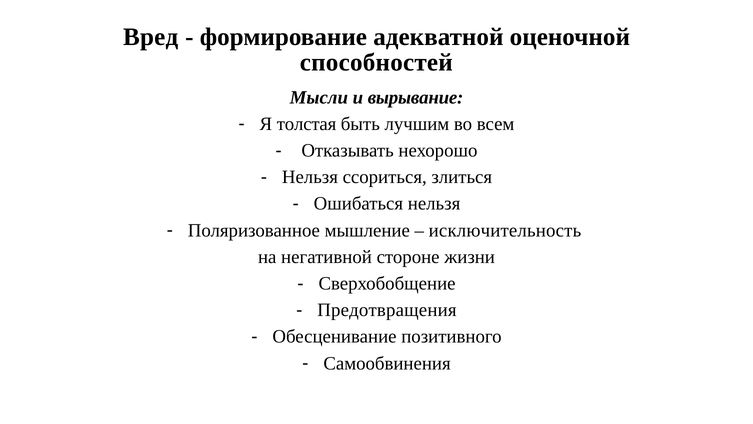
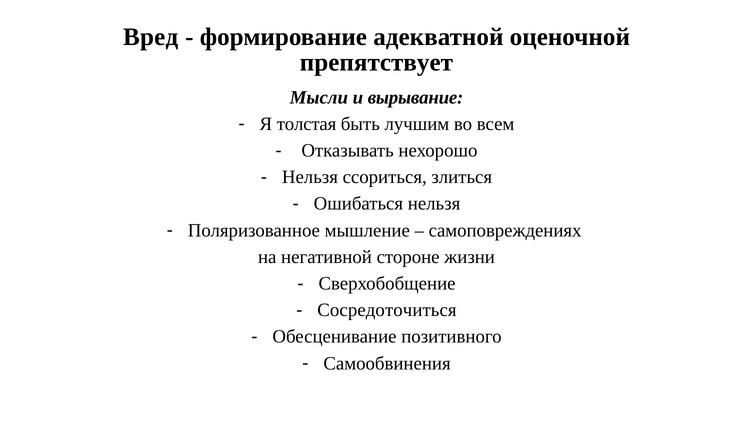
способностей: способностей -> препятствует
исключительность: исключительность -> самоповреждениях
Предотвращения: Предотвращения -> Сосредоточиться
